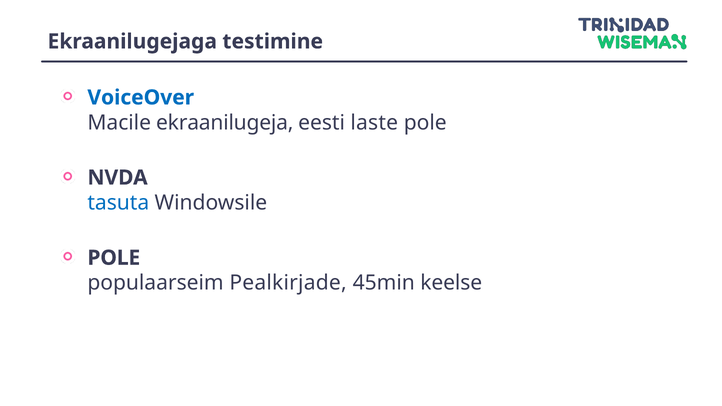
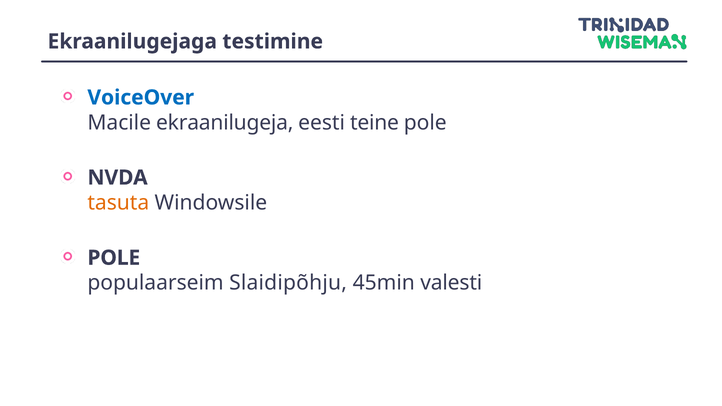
laste: laste -> teine
tasuta colour: blue -> orange
Pealkirjade: Pealkirjade -> Slaidipõhju
keelse: keelse -> valesti
